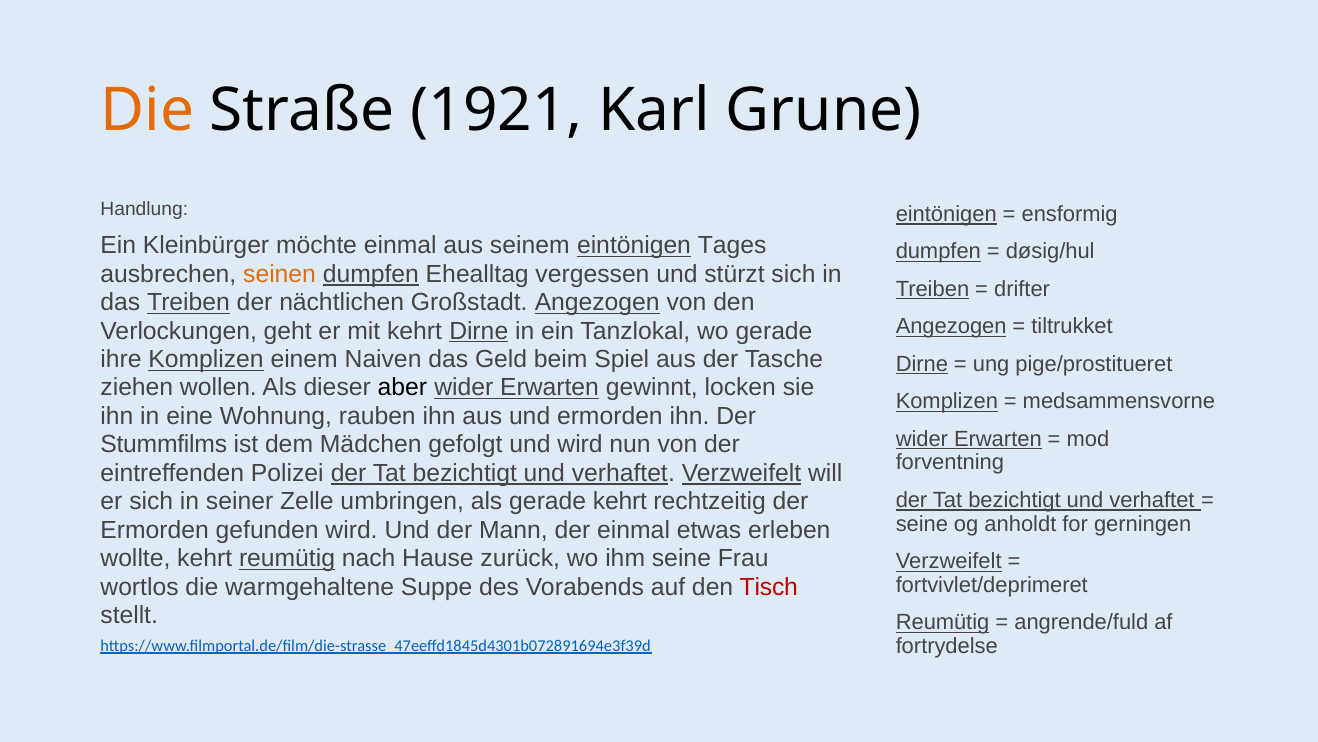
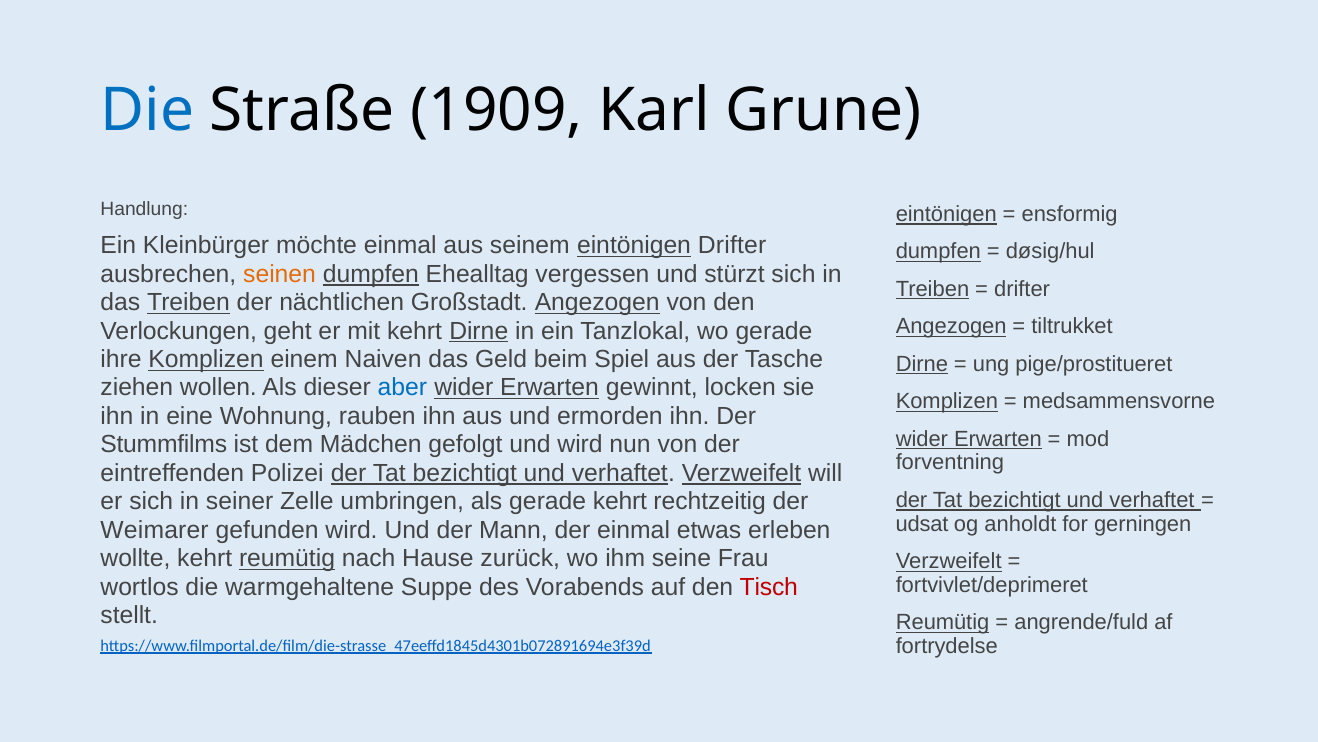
Die at (147, 111) colour: orange -> blue
1921: 1921 -> 1909
eintönigen Tages: Tages -> Drifter
aber colour: black -> blue
seine at (922, 523): seine -> udsat
Ermorden at (155, 530): Ermorden -> Weimarer
